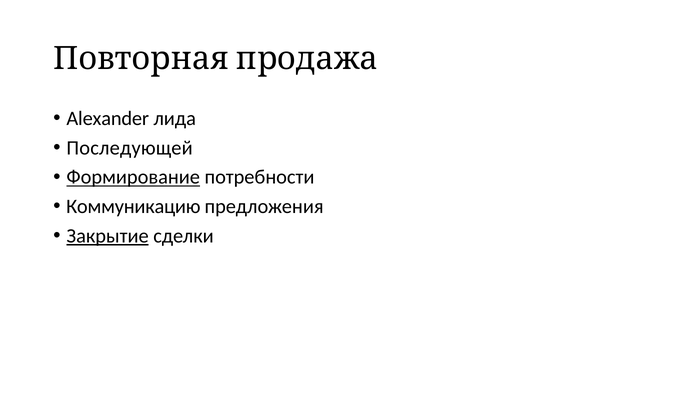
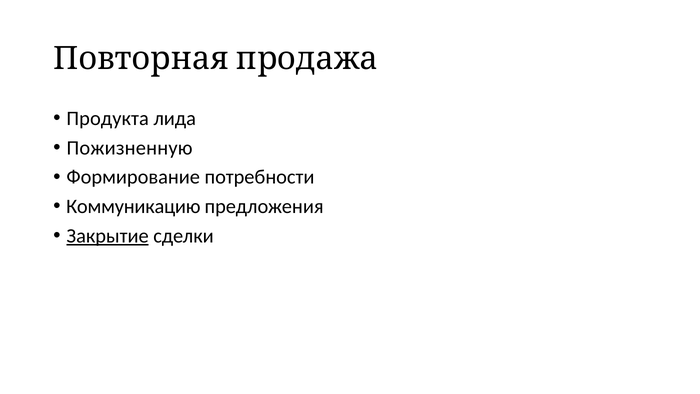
Alexander: Alexander -> Продукта
Последующей: Последующей -> Пожизненную
Формирование underline: present -> none
